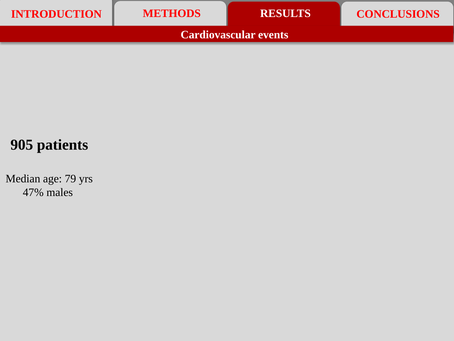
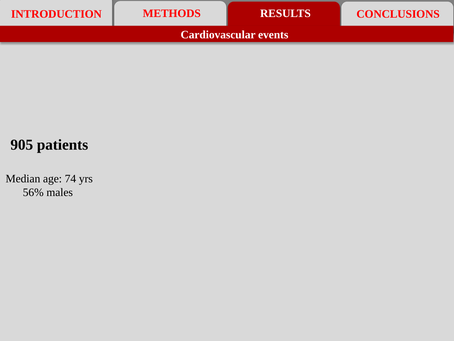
79: 79 -> 74
47%: 47% -> 56%
